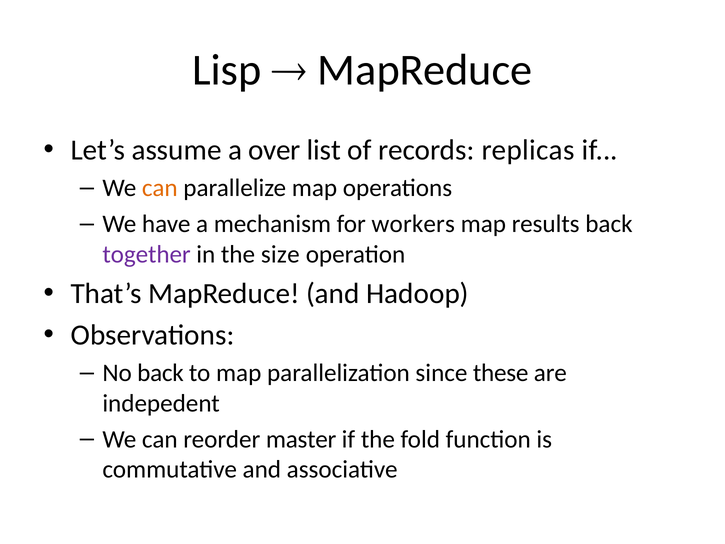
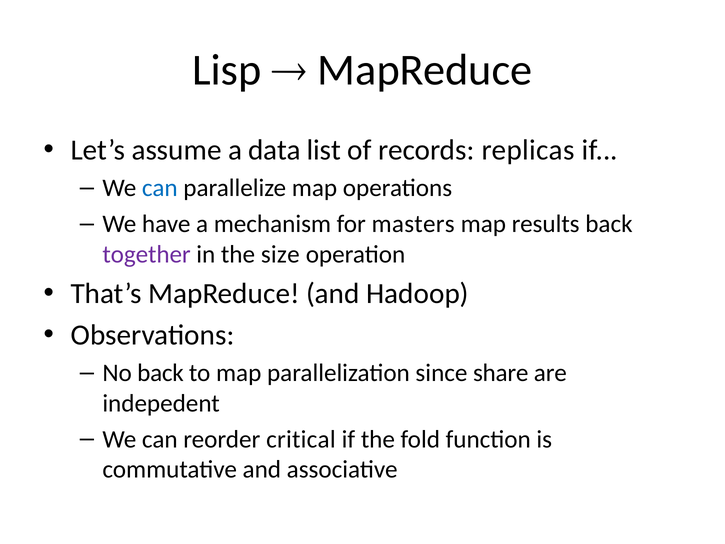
over: over -> data
can at (160, 188) colour: orange -> blue
workers: workers -> masters
these: these -> share
master: master -> critical
